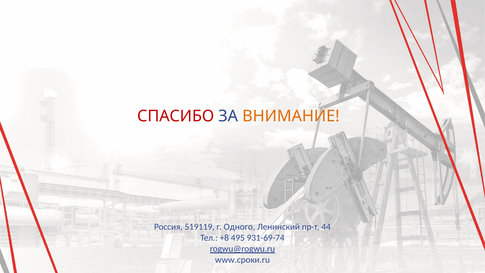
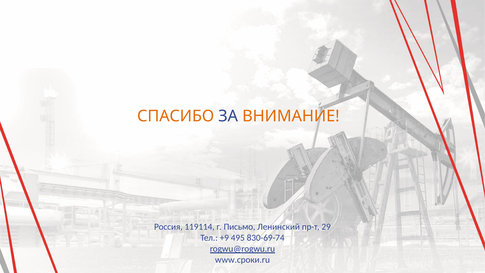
СПАСИБО colour: red -> orange
519119: 519119 -> 119114
Одного: Одного -> Письмо
44: 44 -> 29
+8: +8 -> +9
931-69-74: 931-69-74 -> 830-69-74
